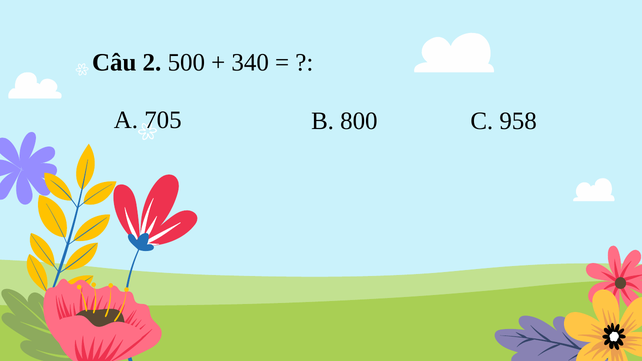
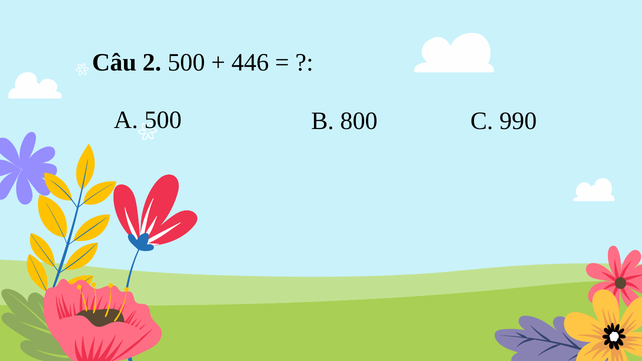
340: 340 -> 446
A 705: 705 -> 500
958: 958 -> 990
